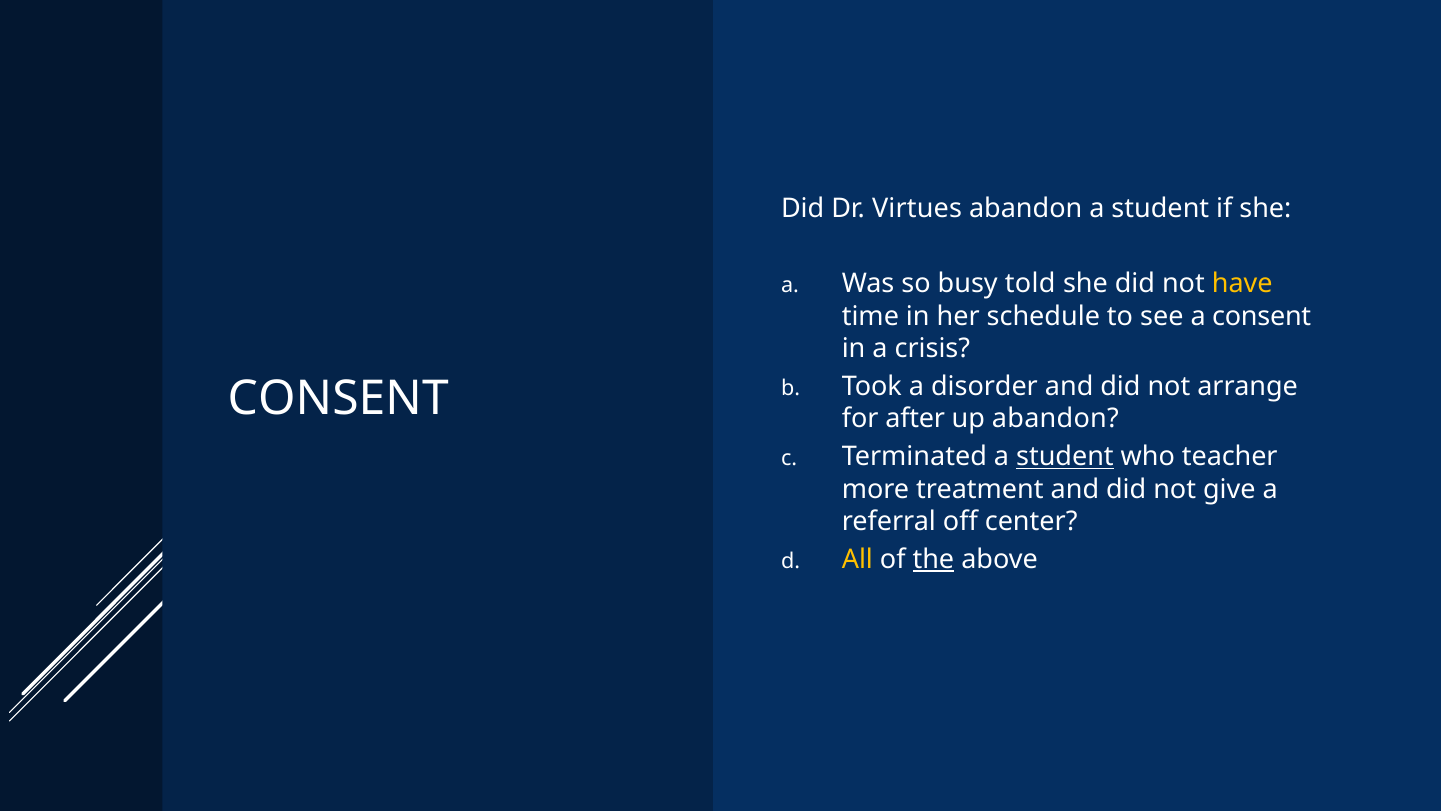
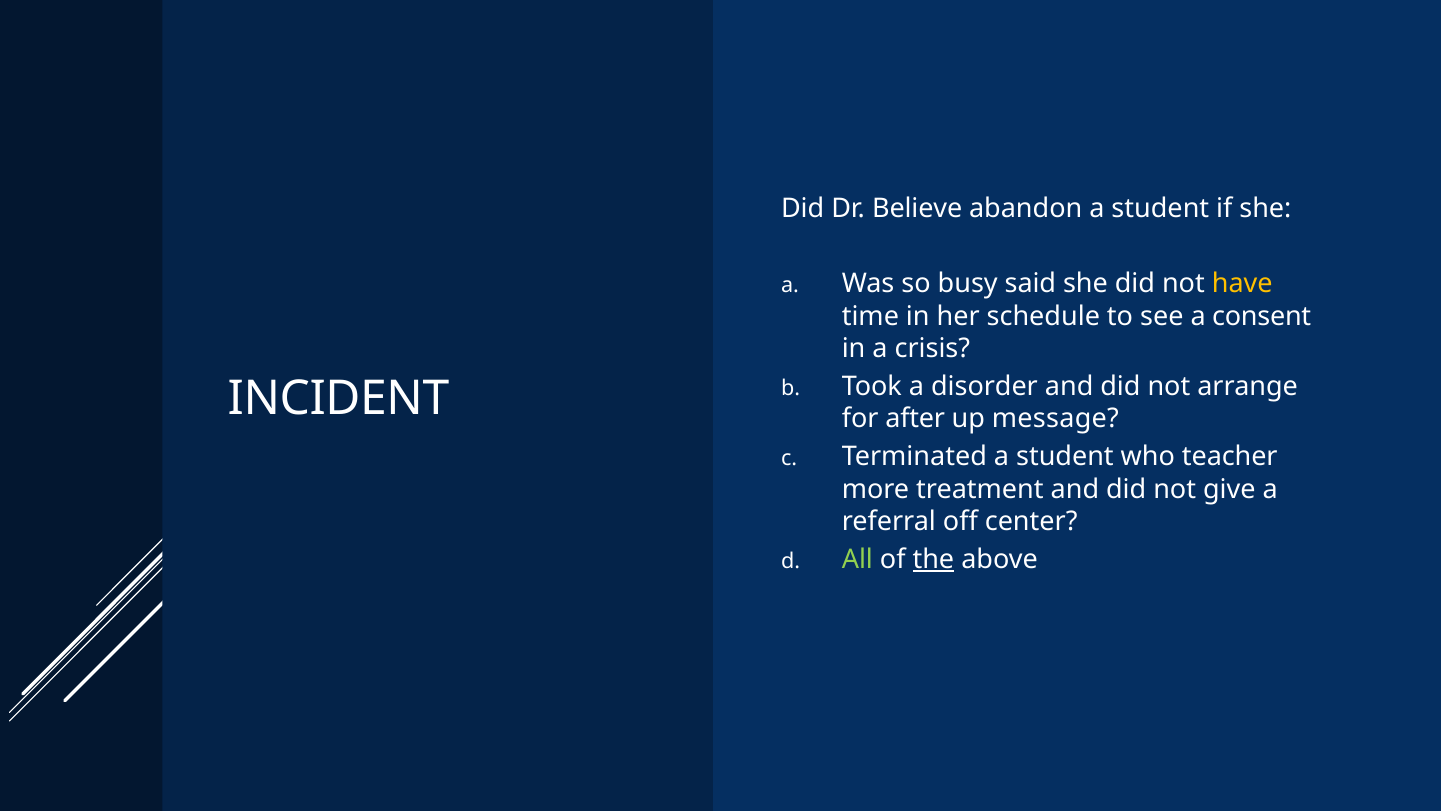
Virtues: Virtues -> Believe
told: told -> said
CONSENT at (338, 398): CONSENT -> INCIDENT
up abandon: abandon -> message
student at (1065, 457) underline: present -> none
All colour: yellow -> light green
